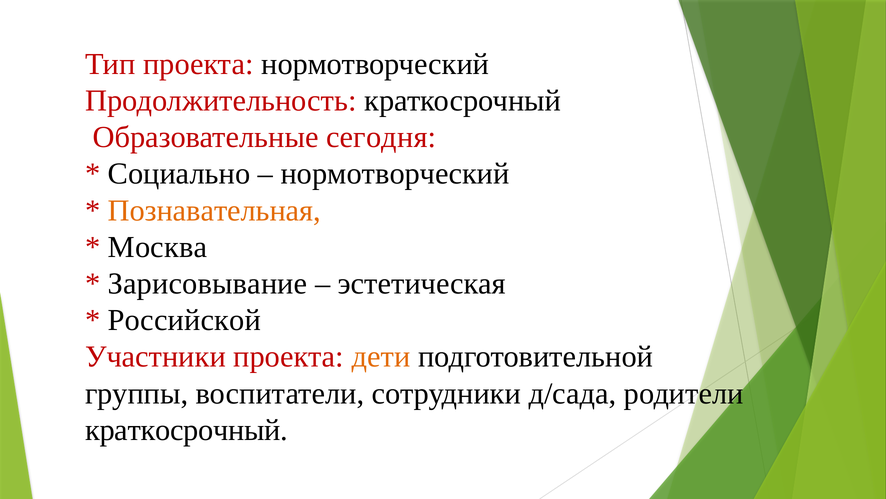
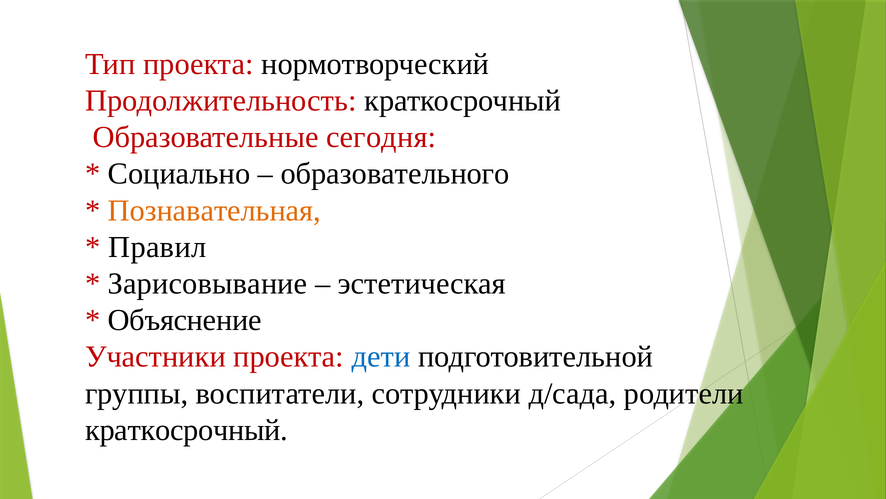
нормотворческий at (395, 174): нормотворческий -> образовательного
Москва: Москва -> Правил
Российской: Российской -> Объяснение
дети colour: orange -> blue
